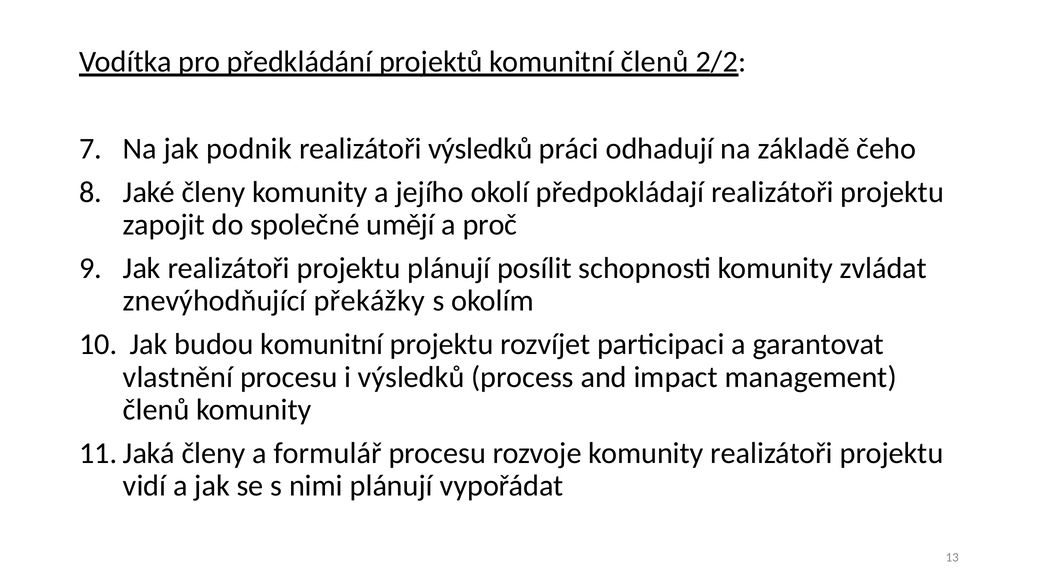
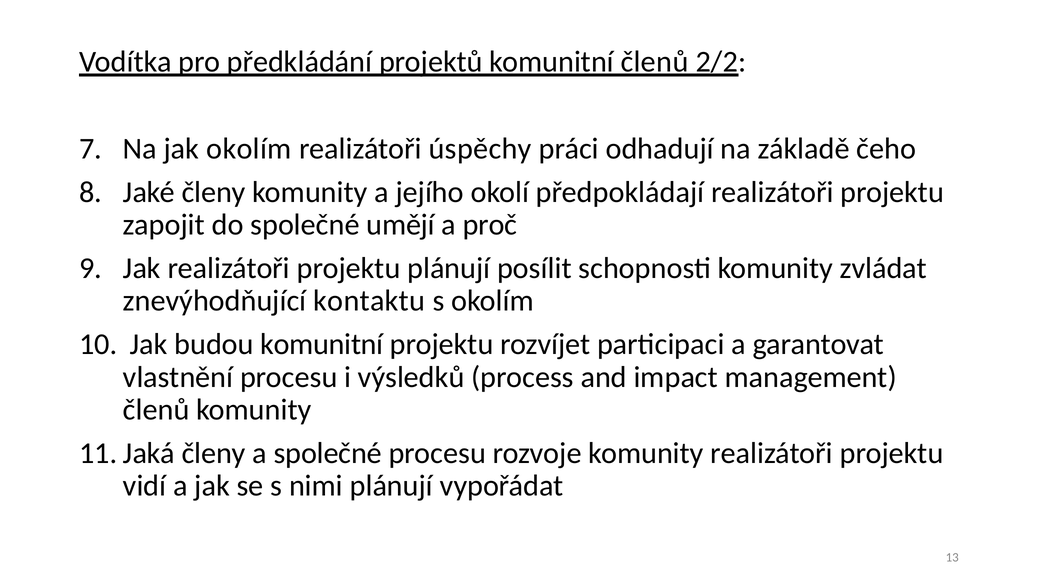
jak podnik: podnik -> okolím
realizátoři výsledků: výsledků -> úspěchy
překážky: překážky -> kontaktu
a formulář: formulář -> společné
